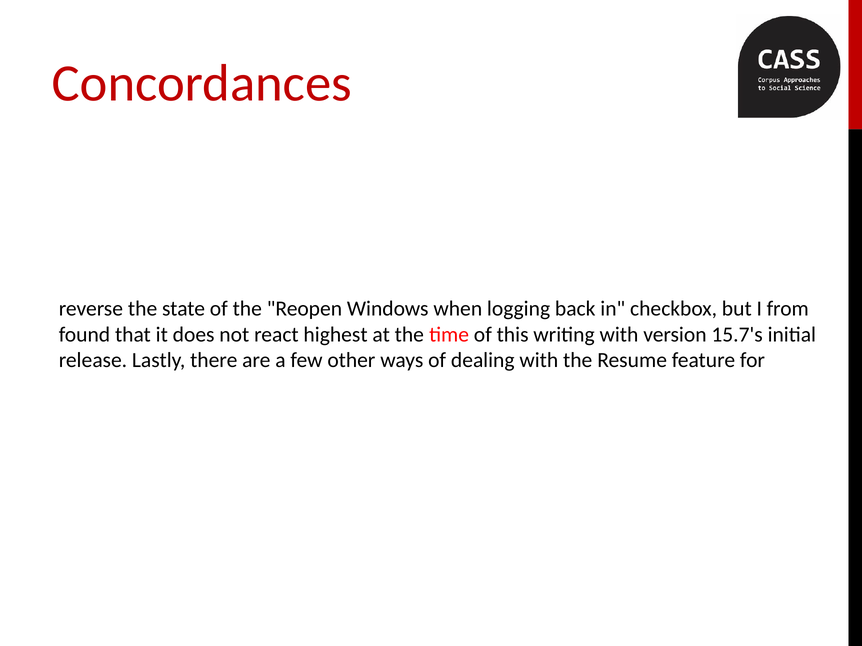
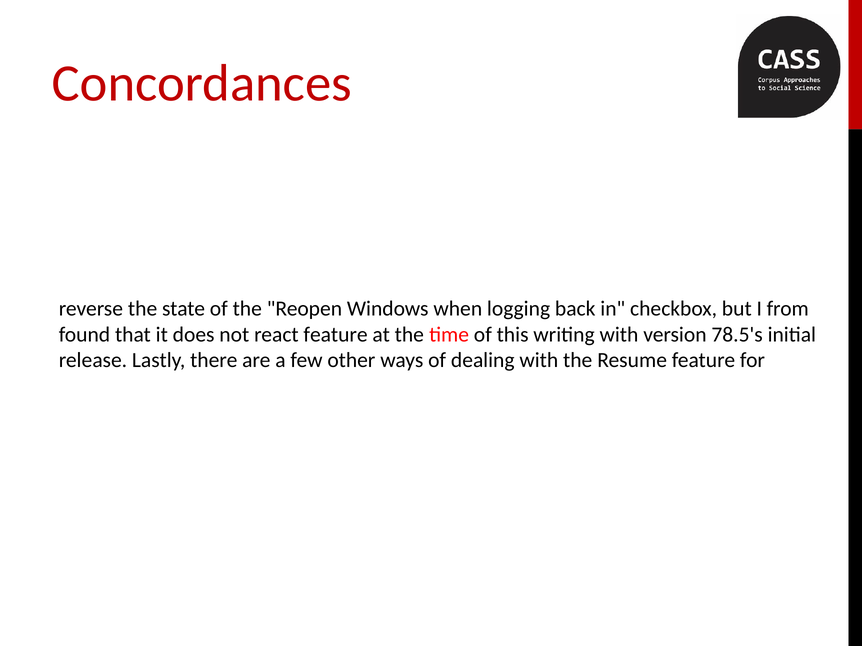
react highest: highest -> feature
15.7's: 15.7's -> 78.5's
